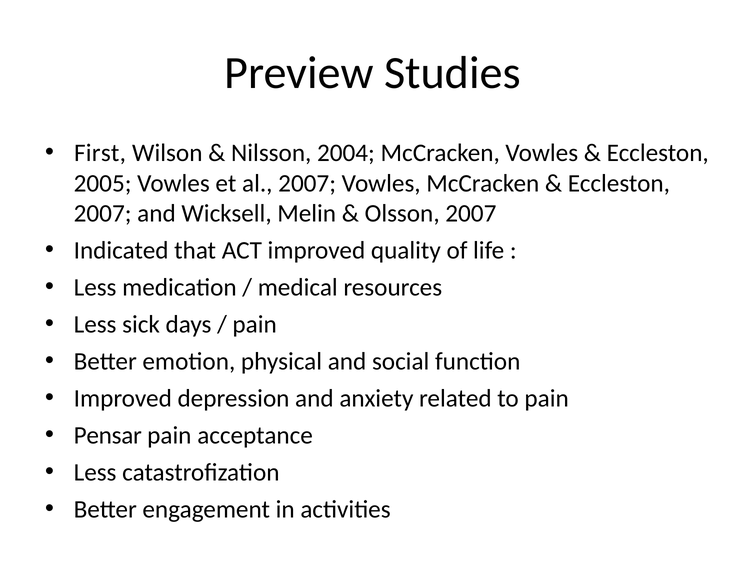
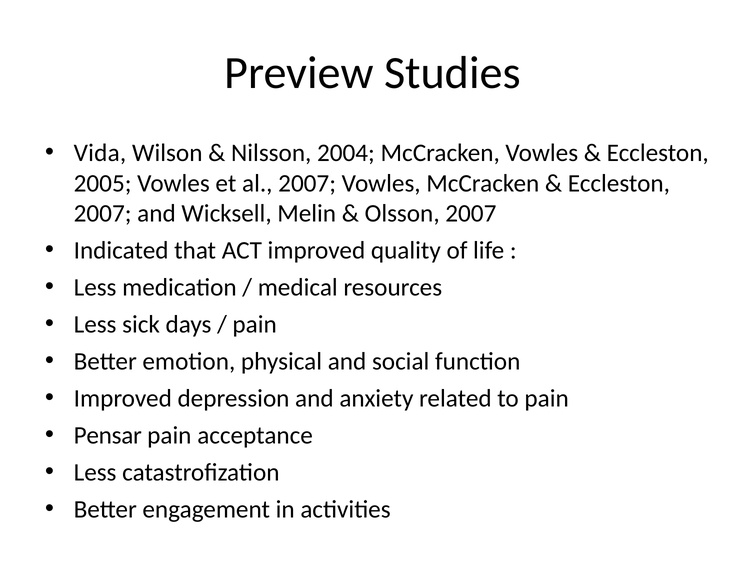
First: First -> Vida
